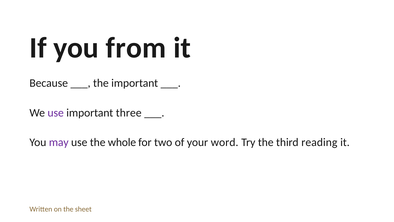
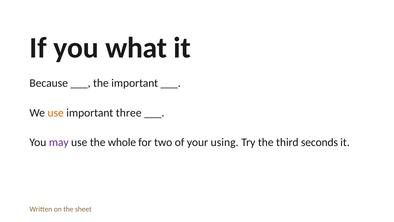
from: from -> what
use at (56, 113) colour: purple -> orange
word: word -> using
reading: reading -> seconds
